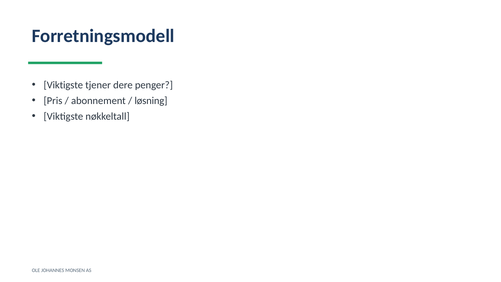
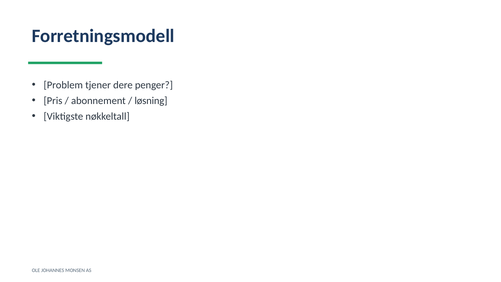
Viktigste at (63, 85): Viktigste -> Problem
